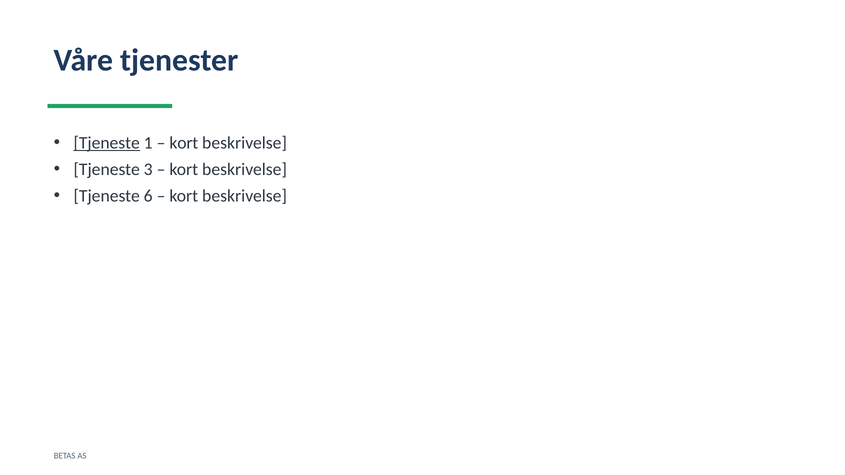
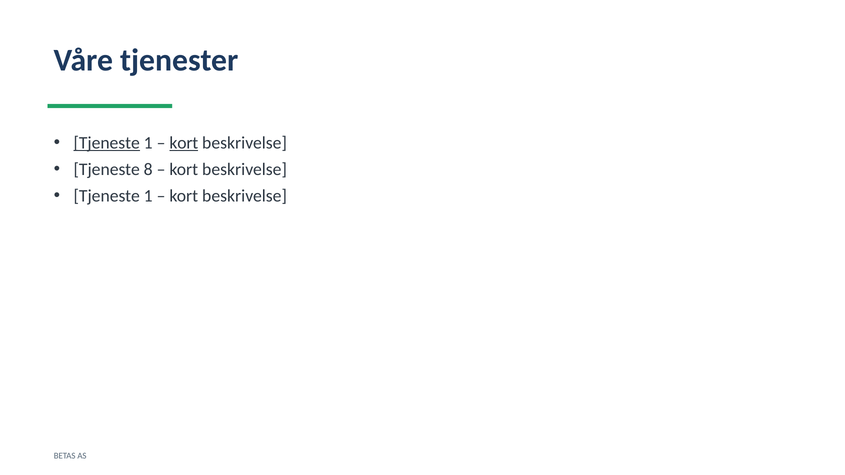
kort at (184, 143) underline: none -> present
3: 3 -> 8
6 at (148, 196): 6 -> 1
